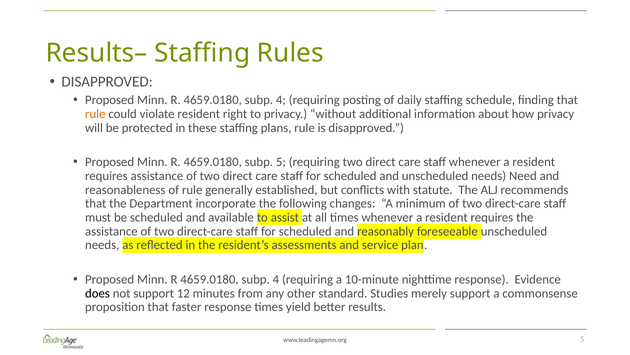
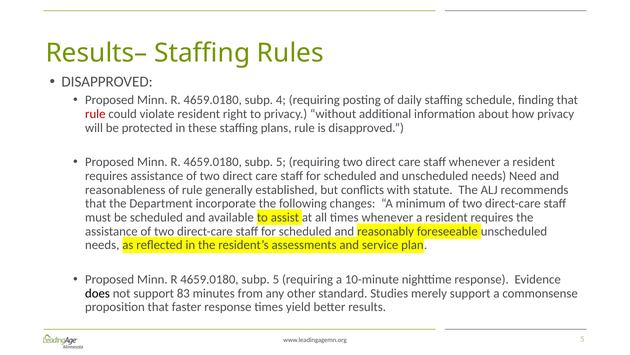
rule at (95, 114) colour: orange -> red
4 at (276, 279): 4 -> 5
12: 12 -> 83
